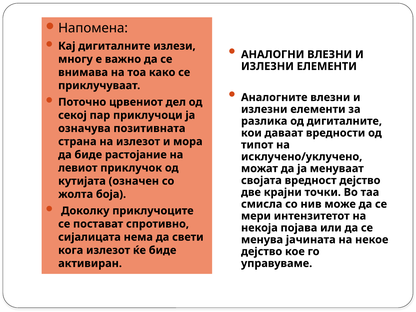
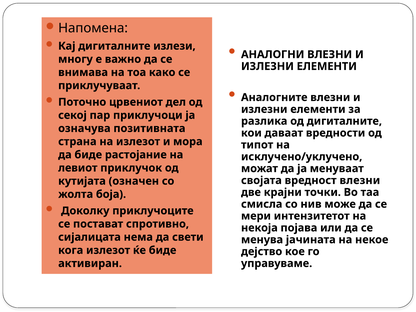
вредност дејство: дејство -> влезни
